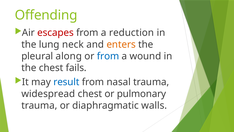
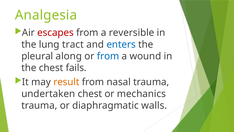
Offending: Offending -> Analgesia
reduction: reduction -> reversible
neck: neck -> tract
enters colour: orange -> blue
result colour: blue -> orange
widespread: widespread -> undertaken
pulmonary: pulmonary -> mechanics
